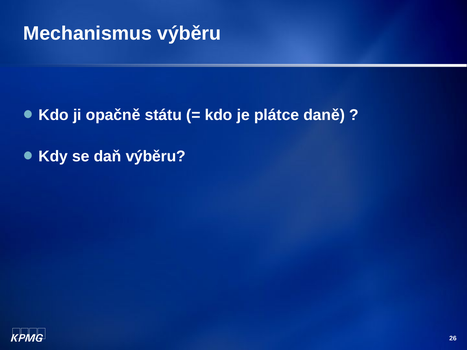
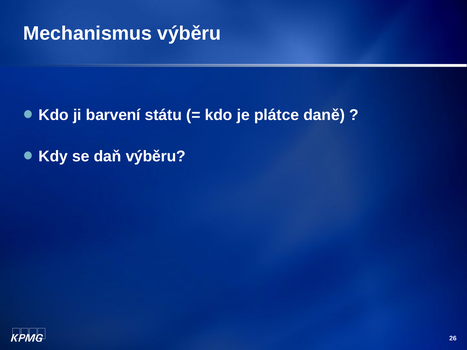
opačně: opačně -> barvení
